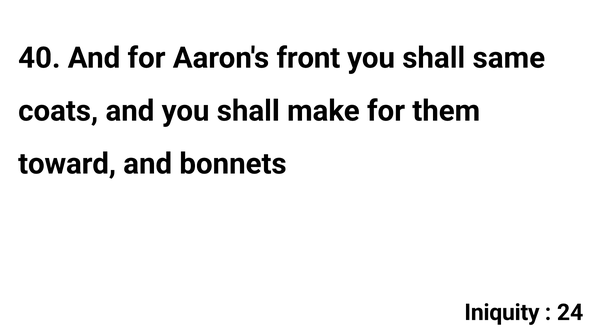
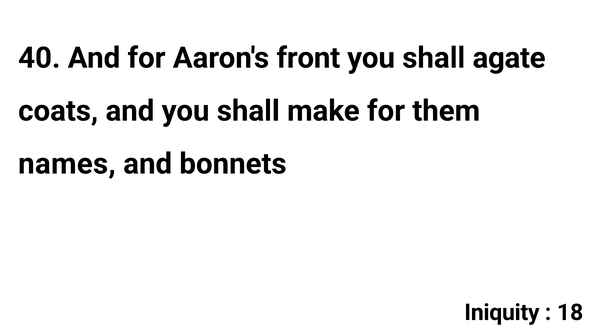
same: same -> agate
toward: toward -> names
24: 24 -> 18
